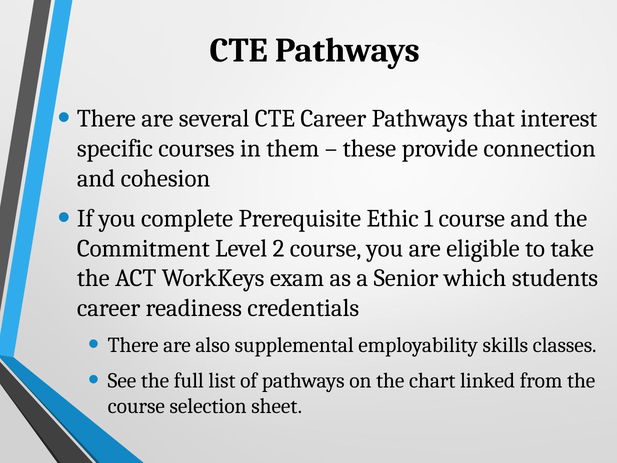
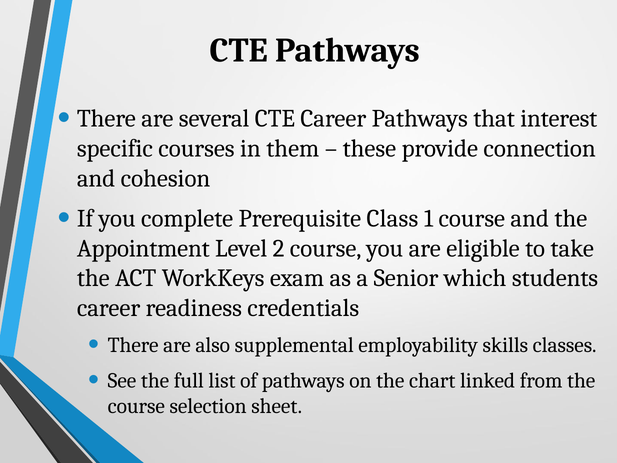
Ethic: Ethic -> Class
Commitment: Commitment -> Appointment
